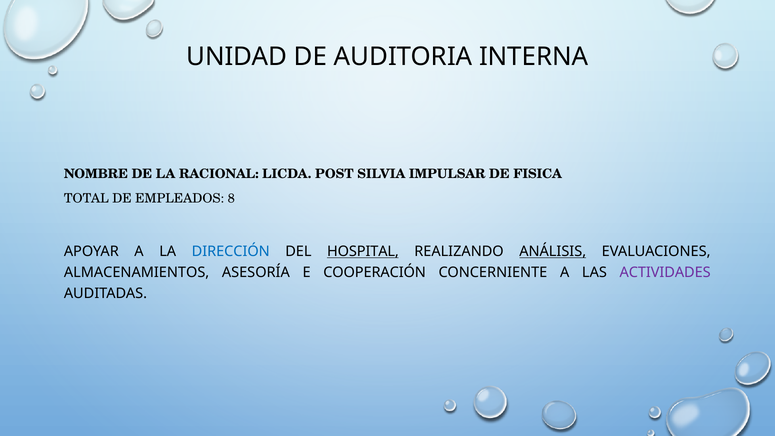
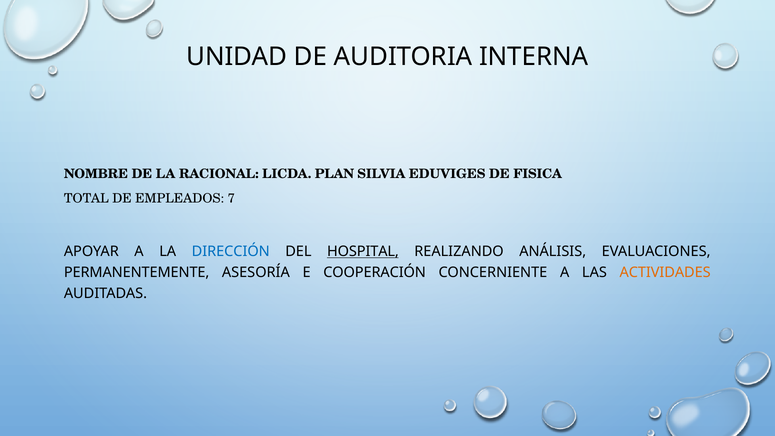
POST: POST -> PLAN
IMPULSAR: IMPULSAR -> EDUVIGES
8: 8 -> 7
ANÁLISIS underline: present -> none
ALMACENAMIENTOS: ALMACENAMIENTOS -> PERMANENTEMENTE
ACTIVIDADES colour: purple -> orange
